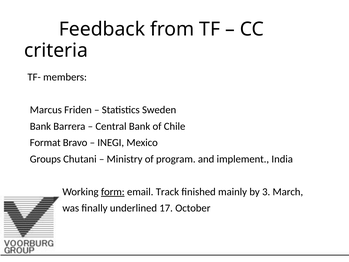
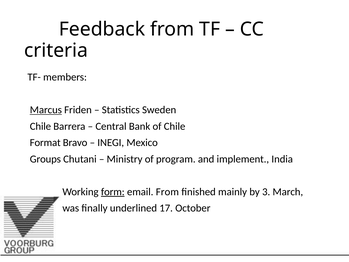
Marcus underline: none -> present
Bank at (40, 126): Bank -> Chile
email Track: Track -> From
